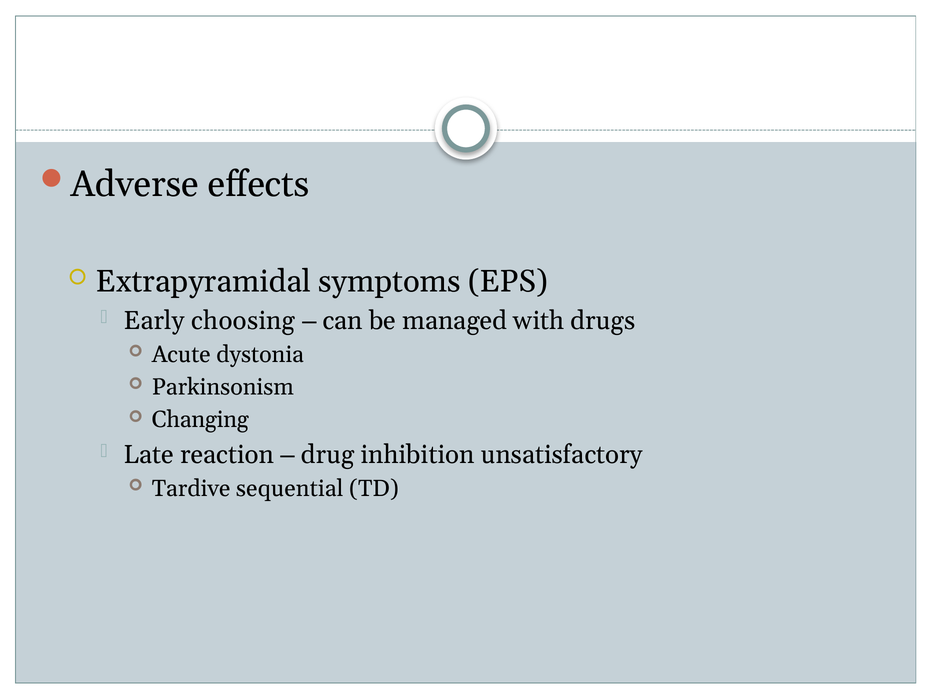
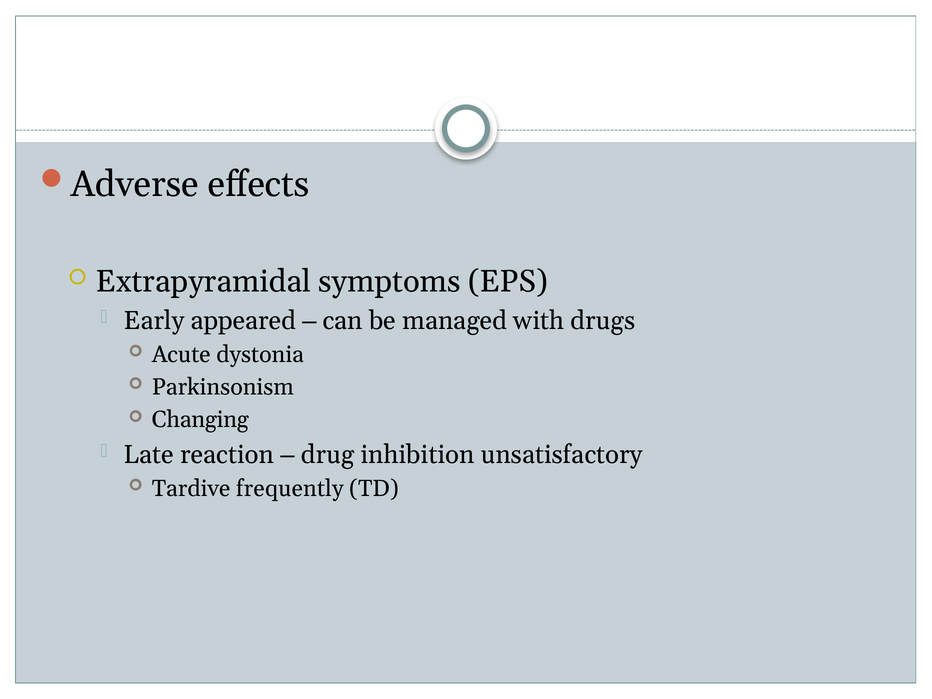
choosing: choosing -> appeared
sequential: sequential -> frequently
